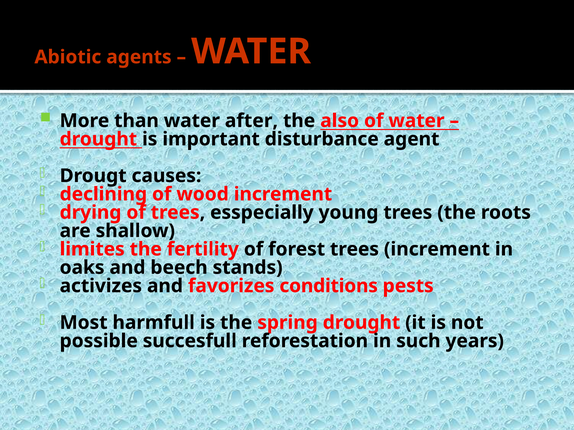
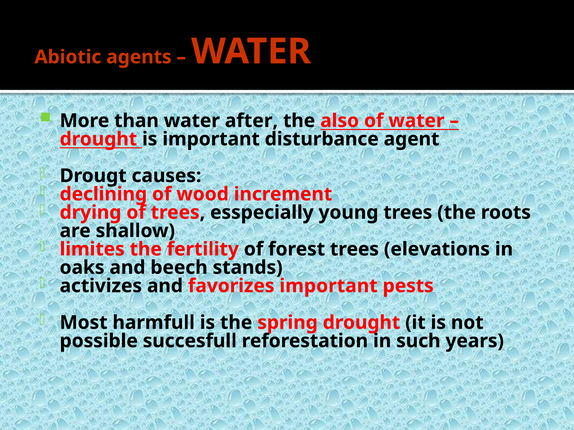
trees increment: increment -> elevations
favorizes conditions: conditions -> important
